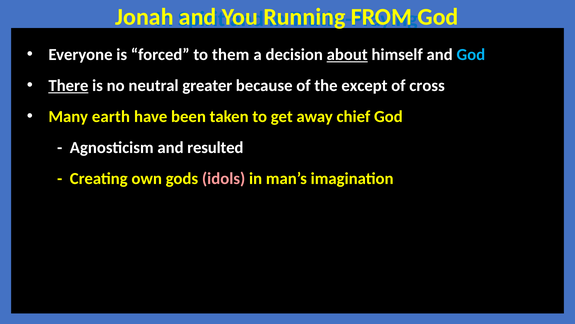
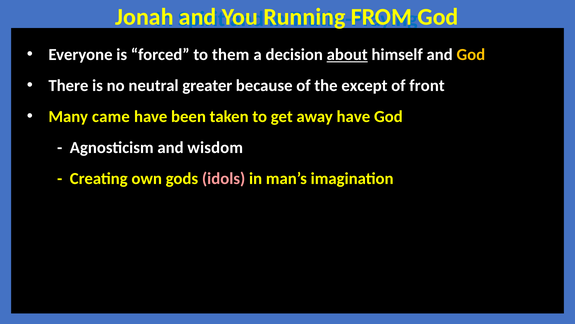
God at (471, 55) colour: light blue -> yellow
There underline: present -> none
cross: cross -> front
earth: earth -> came
away chief: chief -> have
resulted: resulted -> wisdom
